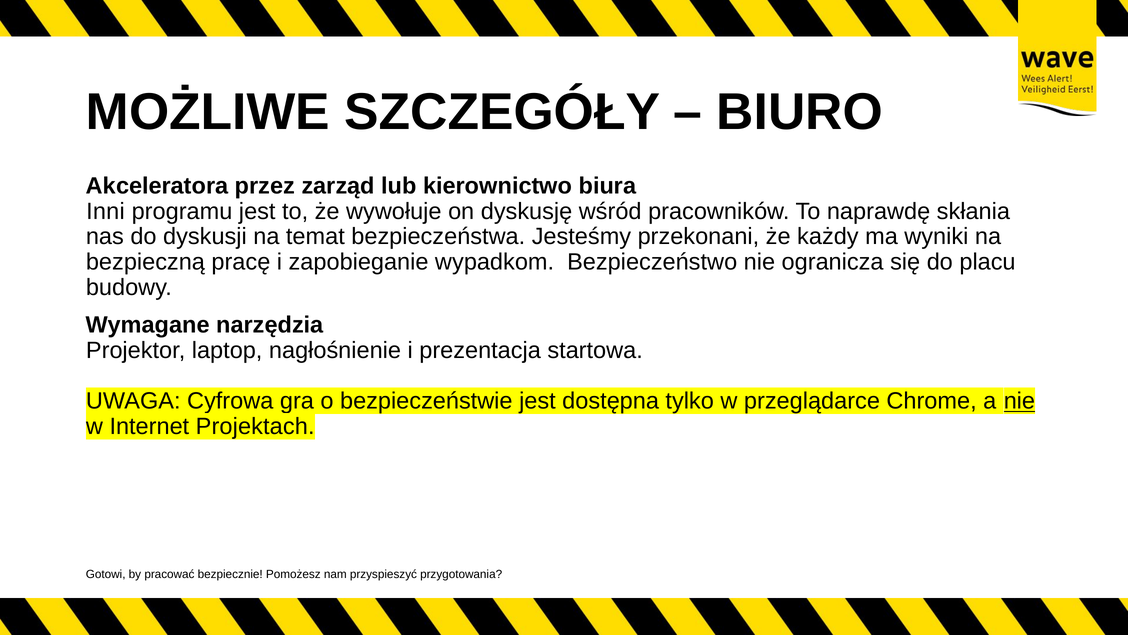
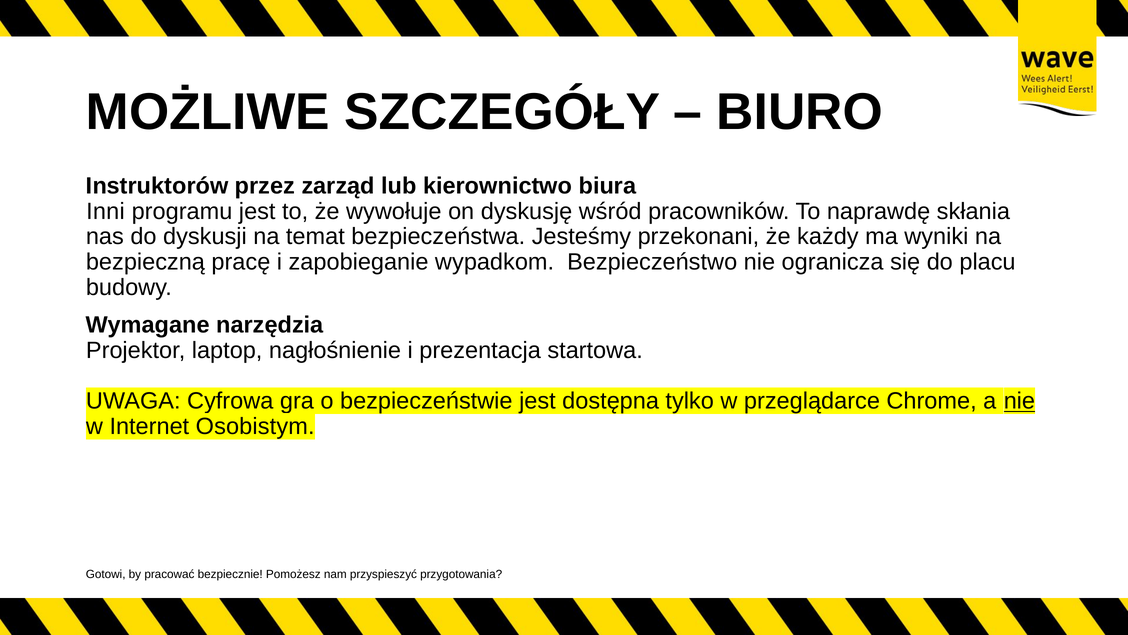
Akceleratora: Akceleratora -> Instruktorów
Projektach: Projektach -> Osobistym
